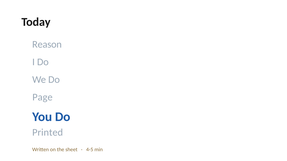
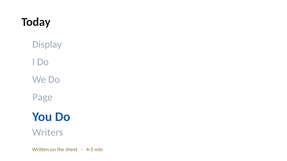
Reason: Reason -> Display
Printed: Printed -> Writers
